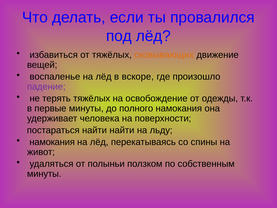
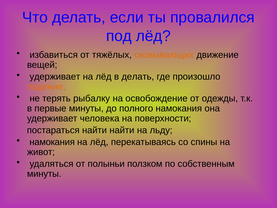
воспаленье at (55, 77): воспаленье -> удерживает
в вскоре: вскоре -> делать
падение colour: purple -> orange
терять тяжёлых: тяжёлых -> рыбалку
